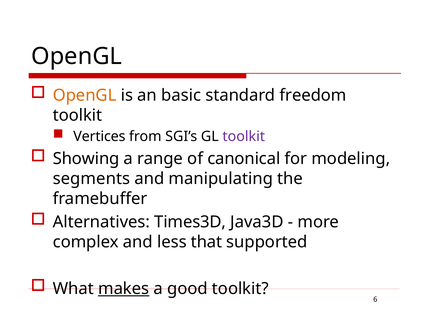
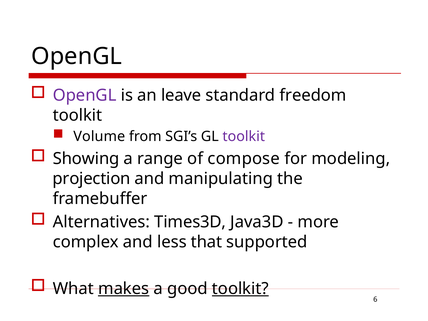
OpenGL at (85, 95) colour: orange -> purple
basic: basic -> leave
Vertices: Vertices -> Volume
canonical: canonical -> compose
segments: segments -> projection
toolkit at (240, 289) underline: none -> present
